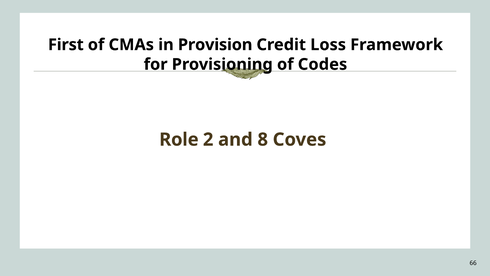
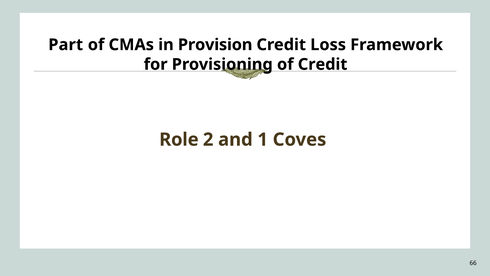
First: First -> Part
of Codes: Codes -> Credit
8: 8 -> 1
